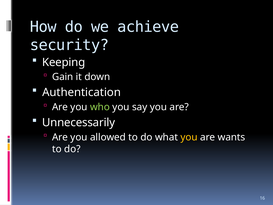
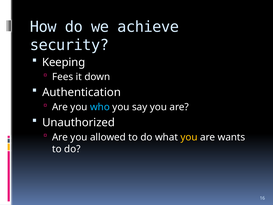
Gain: Gain -> Fees
who colour: light green -> light blue
Unnecessarily: Unnecessarily -> Unauthorized
